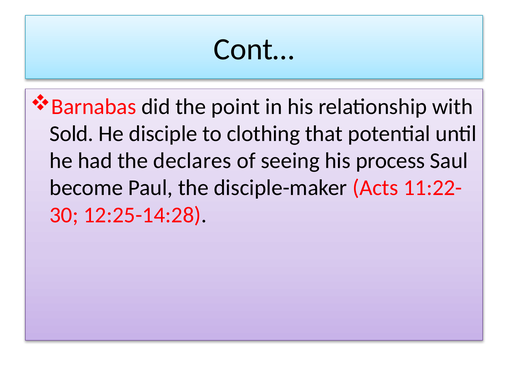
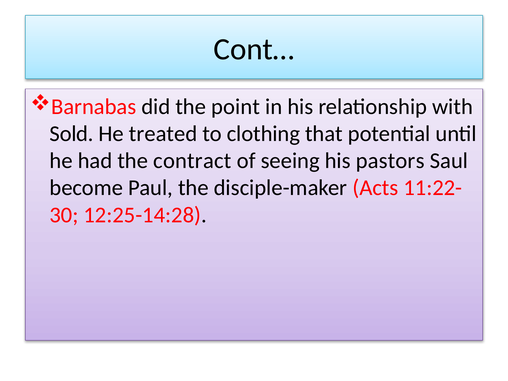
disciple: disciple -> treated
declares: declares -> contract
process: process -> pastors
